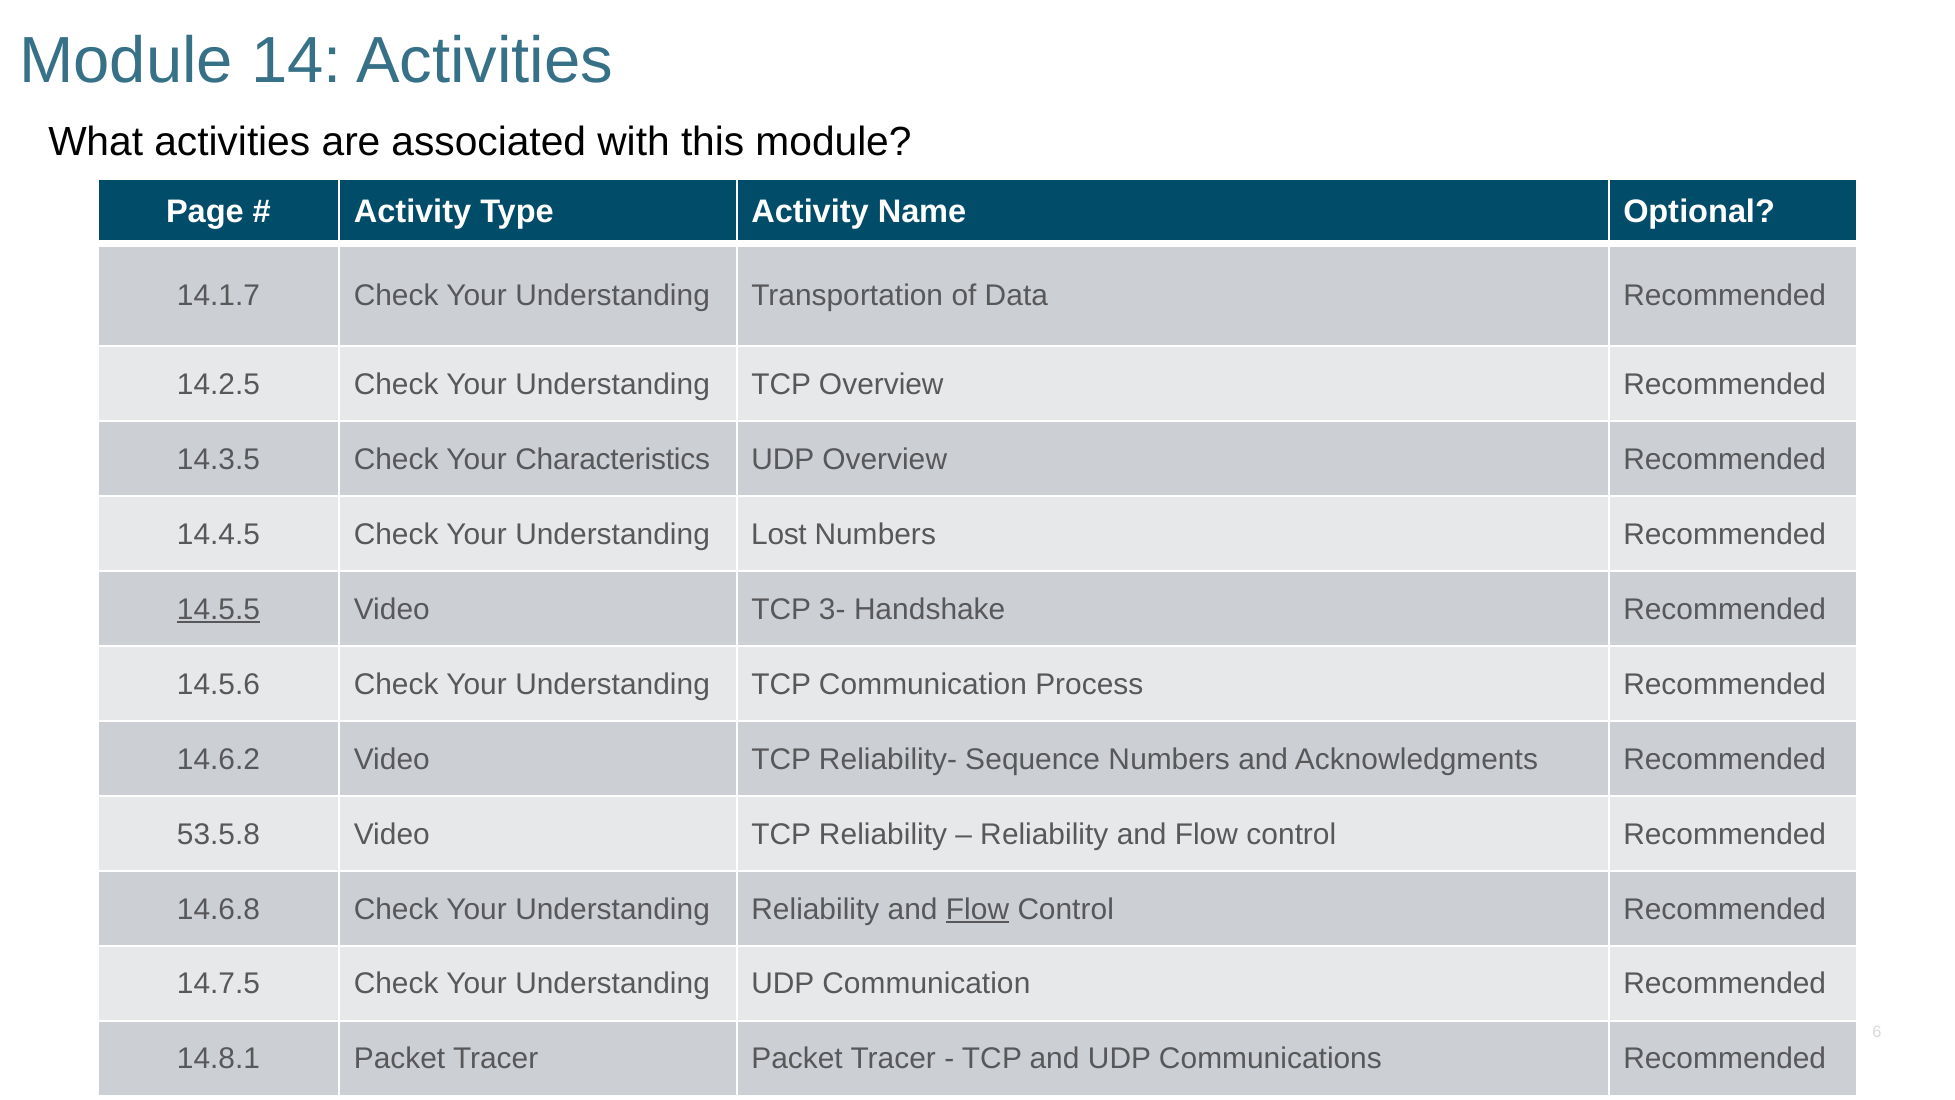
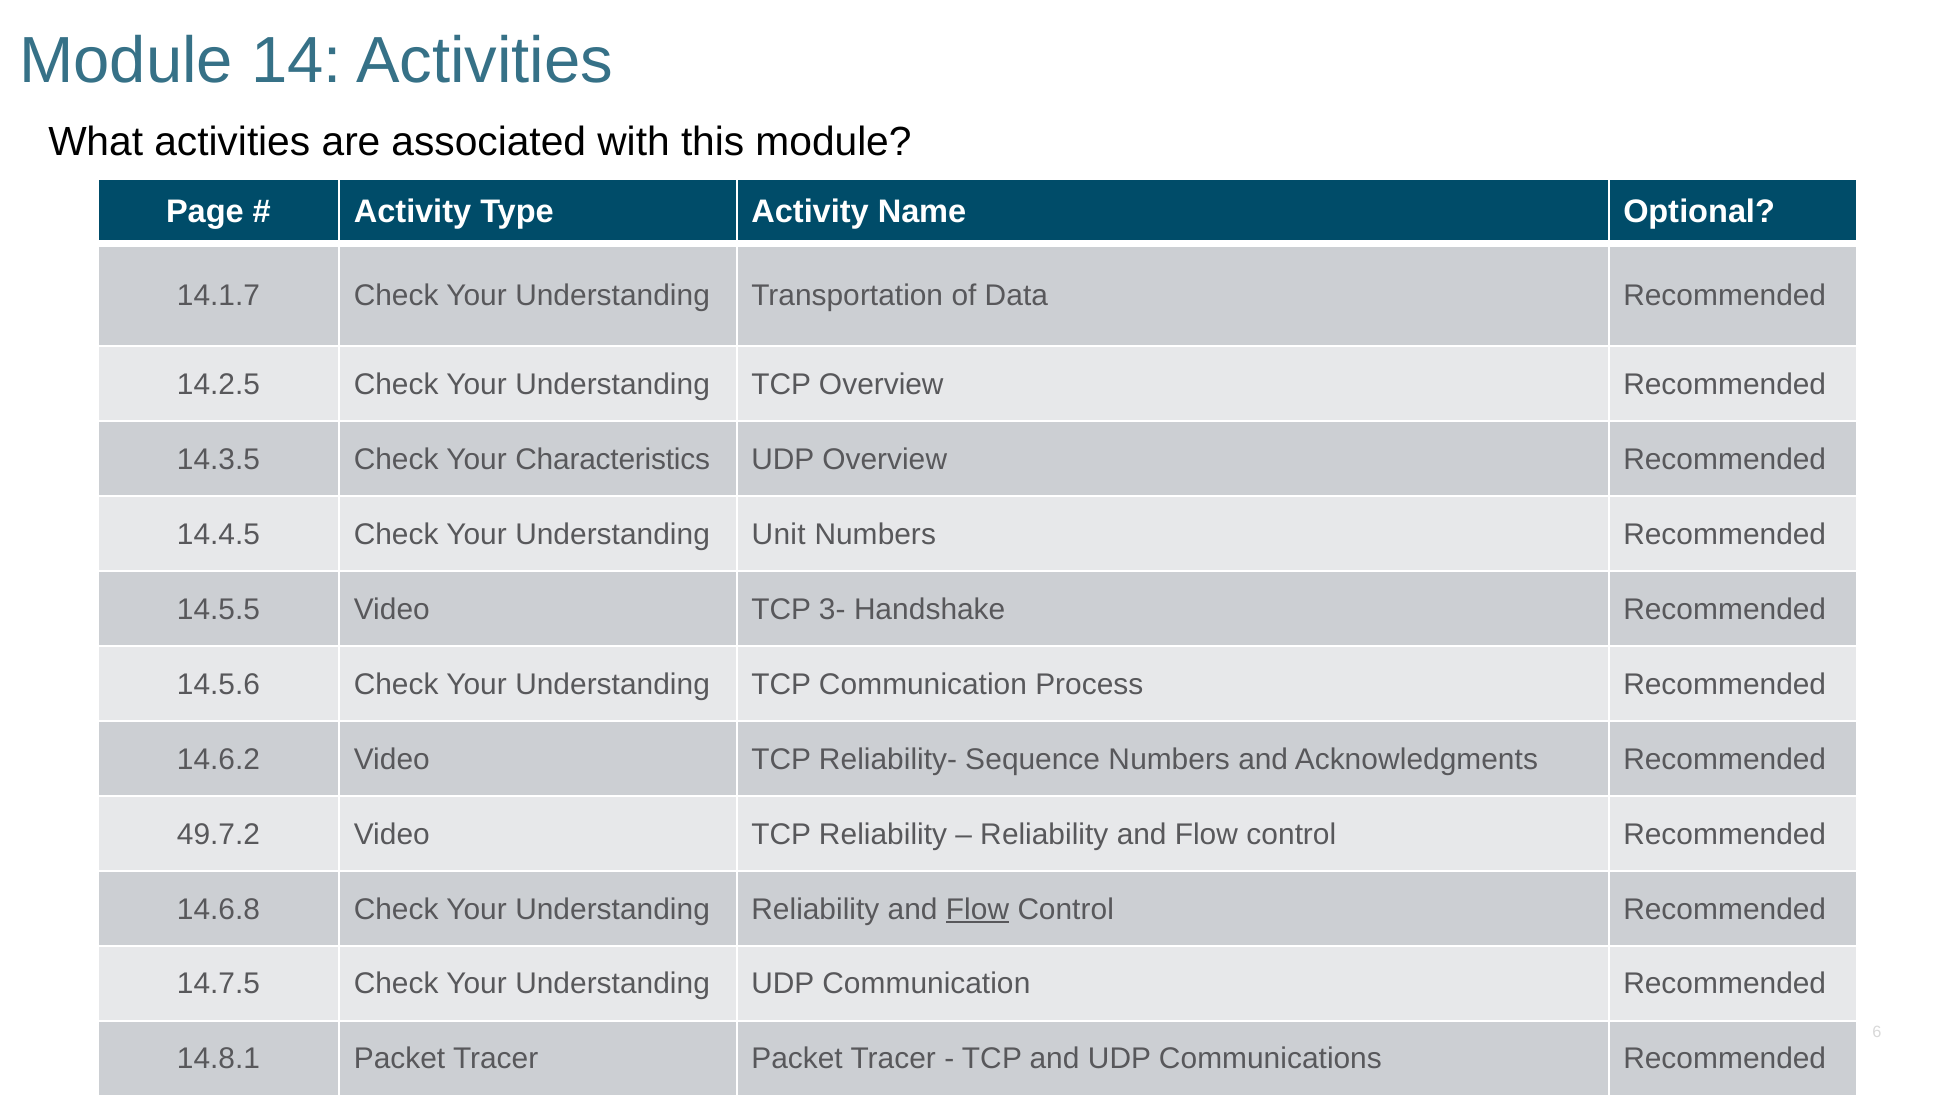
Lost: Lost -> Unit
14.5.5 underline: present -> none
53.5.8: 53.5.8 -> 49.7.2
